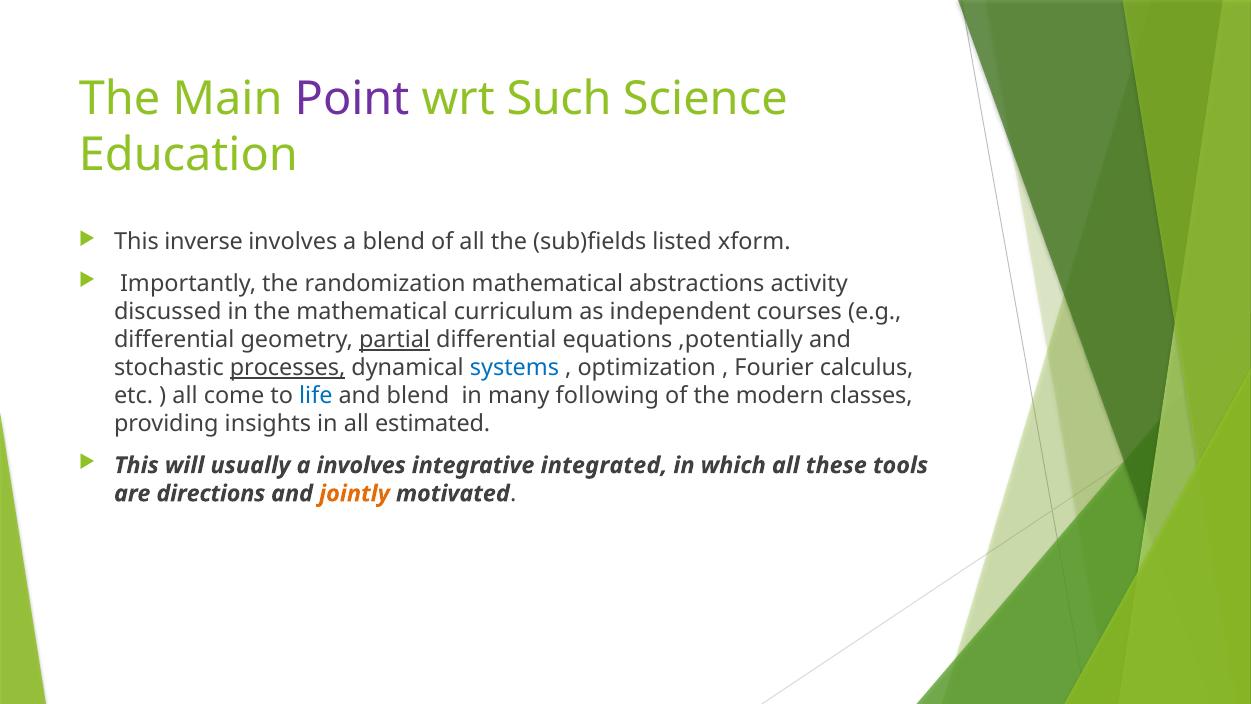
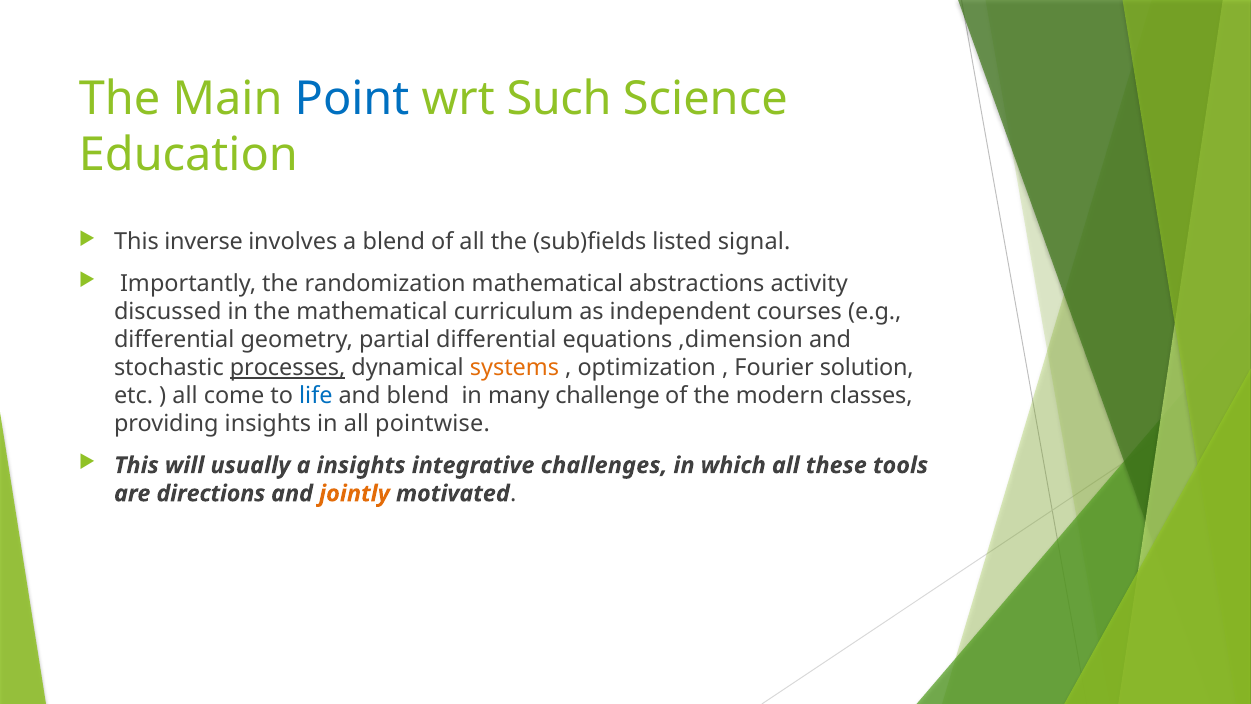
Point colour: purple -> blue
xform: xform -> signal
partial underline: present -> none
,potentially: ,potentially -> ,dimension
systems colour: blue -> orange
calculus: calculus -> solution
following: following -> challenge
estimated: estimated -> pointwise
a involves: involves -> insights
integrated: integrated -> challenges
